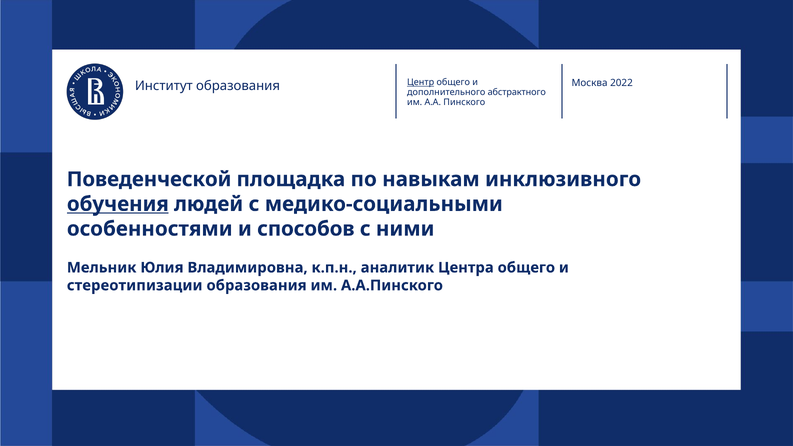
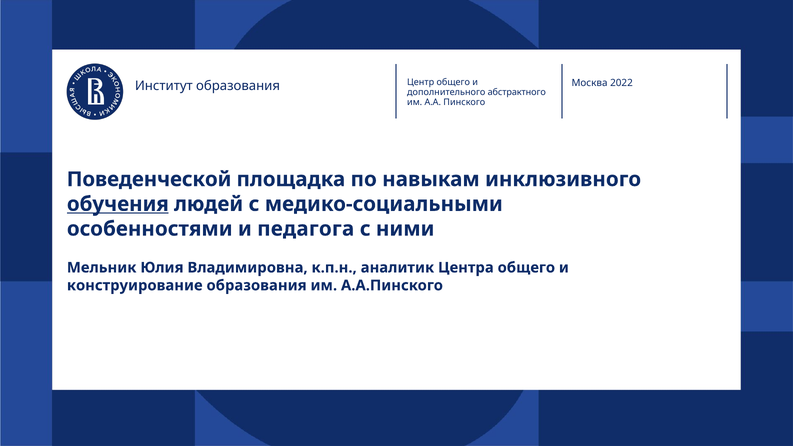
Центр underline: present -> none
способов: способов -> педагога
стереотипизации: стереотипизации -> конструирование
